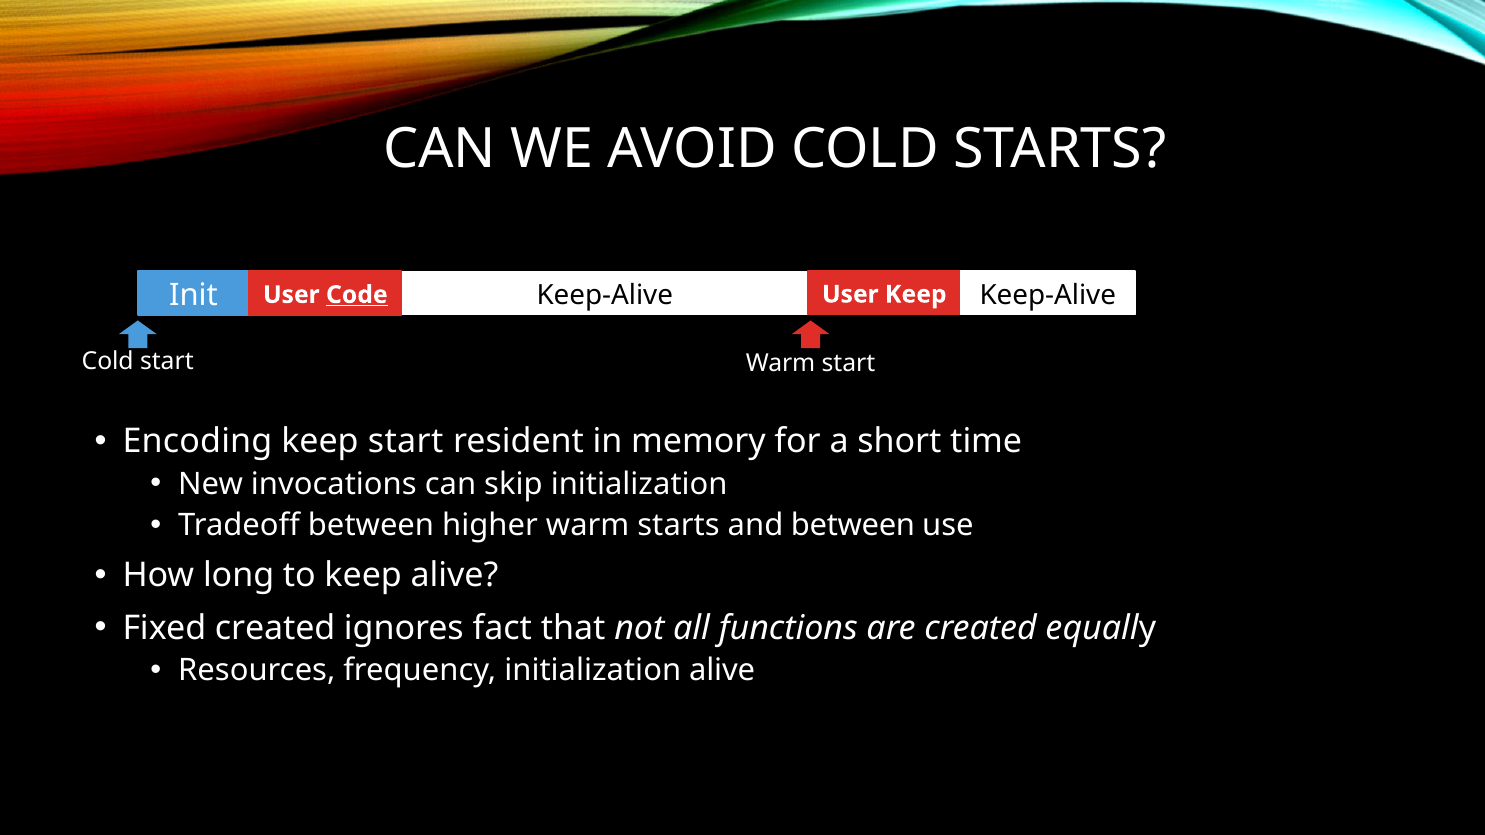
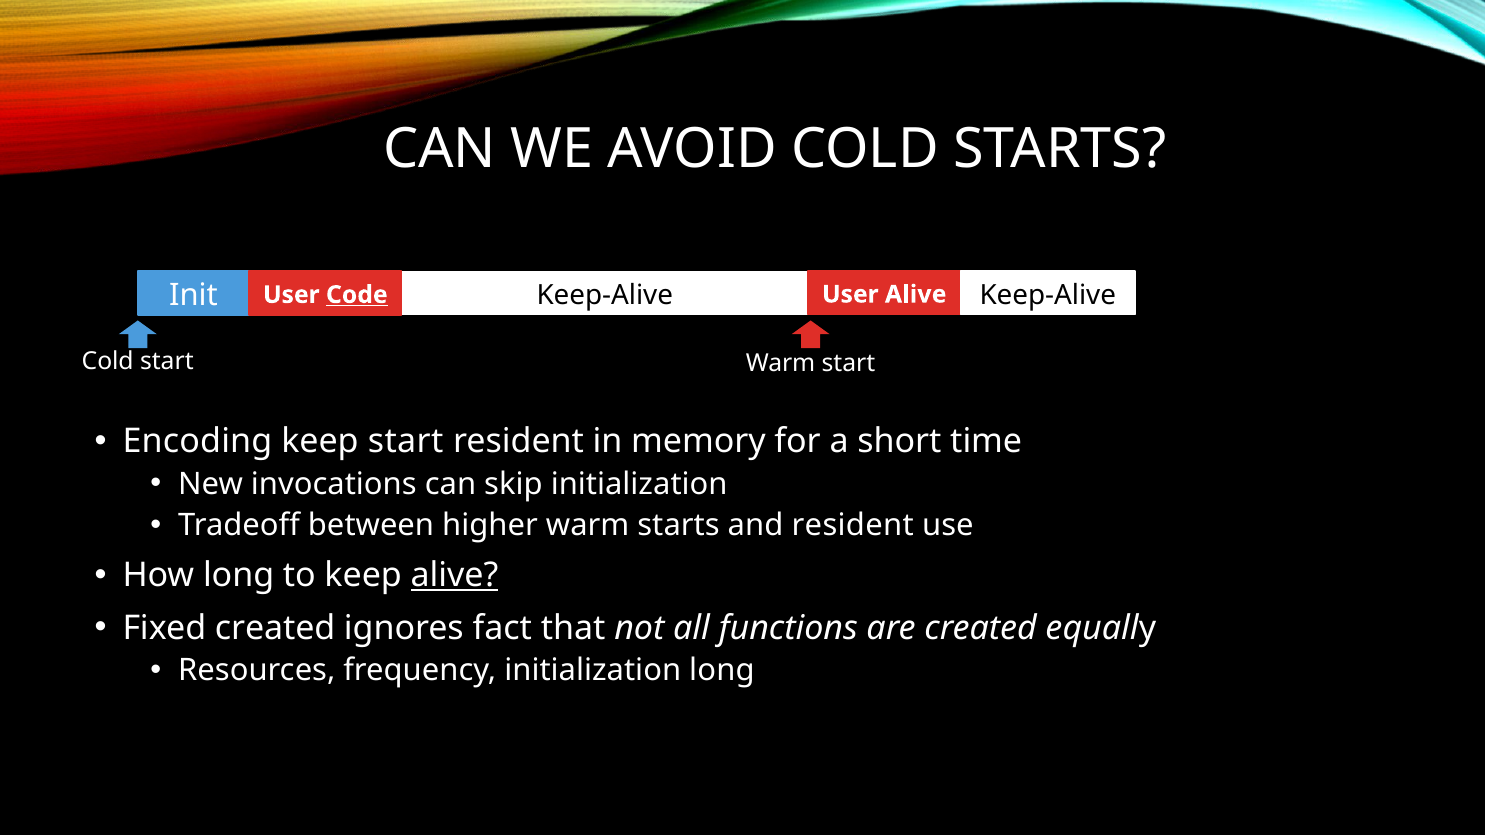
User Keep: Keep -> Alive
and between: between -> resident
alive at (454, 576) underline: none -> present
initialization alive: alive -> long
